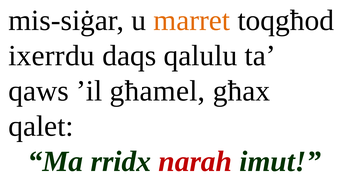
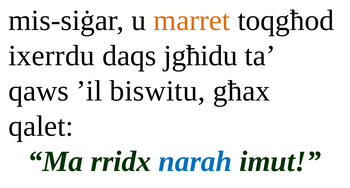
qalulu: qalulu -> jgħidu
għamel: għamel -> biswitu
narah colour: red -> blue
